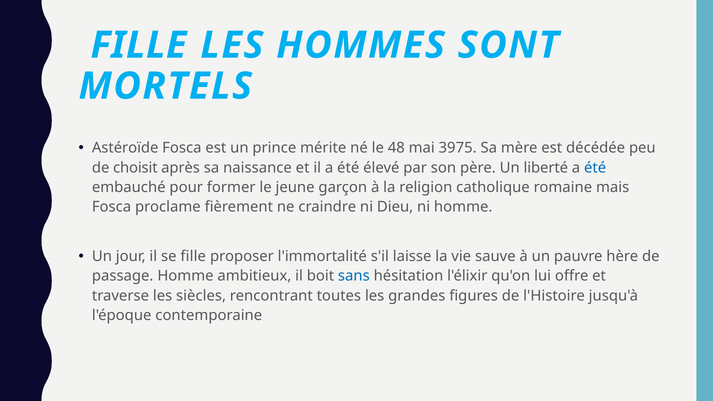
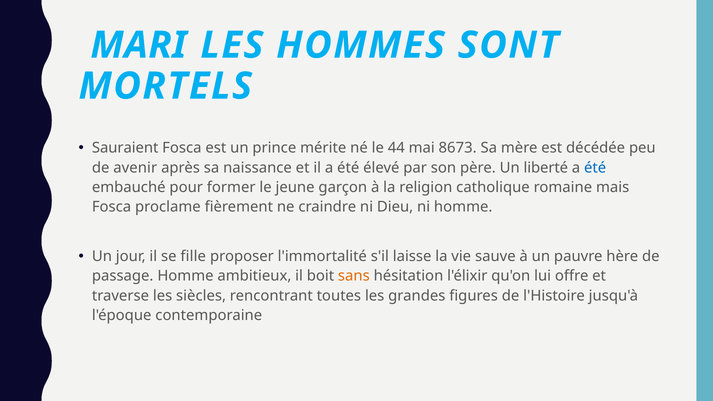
FILLE at (139, 45): FILLE -> MARI
Astéroïde: Astéroïde -> Sauraient
48: 48 -> 44
3975: 3975 -> 8673
choisit: choisit -> avenir
sans colour: blue -> orange
